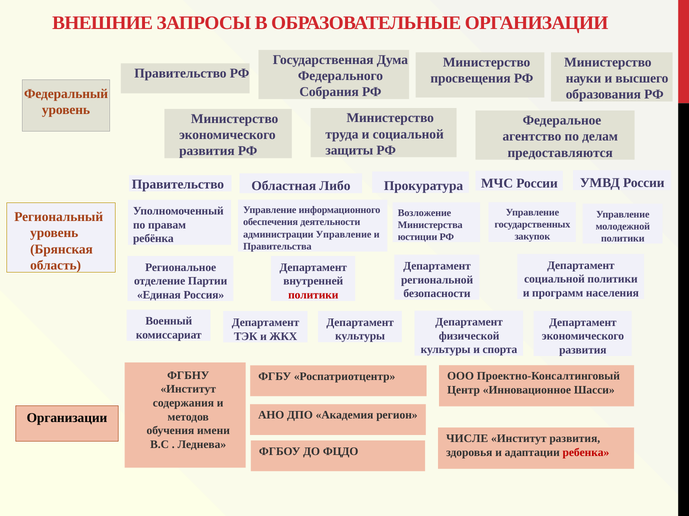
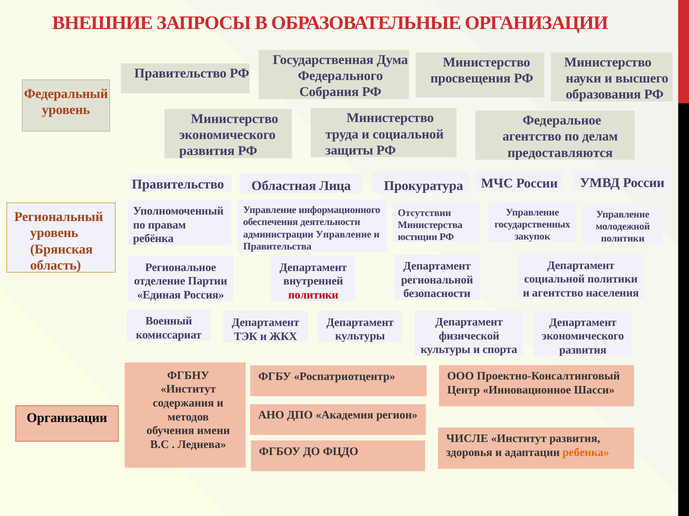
Либо: Либо -> Лица
Возложение: Возложение -> Отсутствии
и программ: программ -> агентство
ребенка colour: red -> orange
